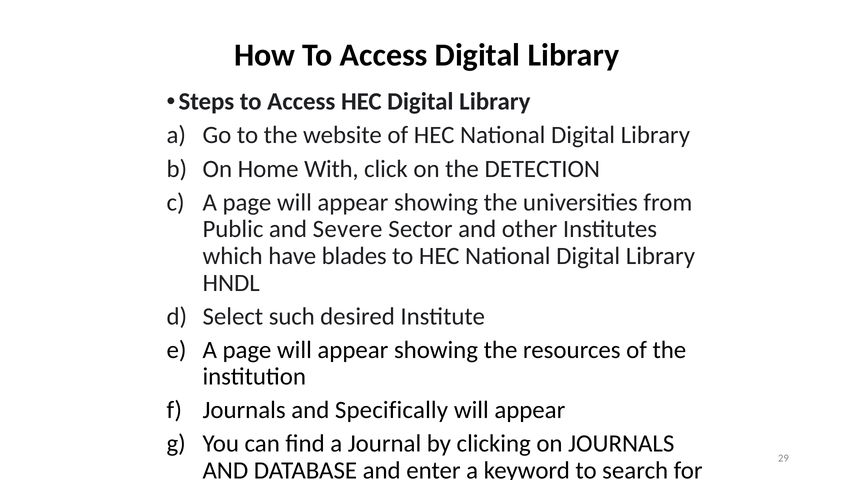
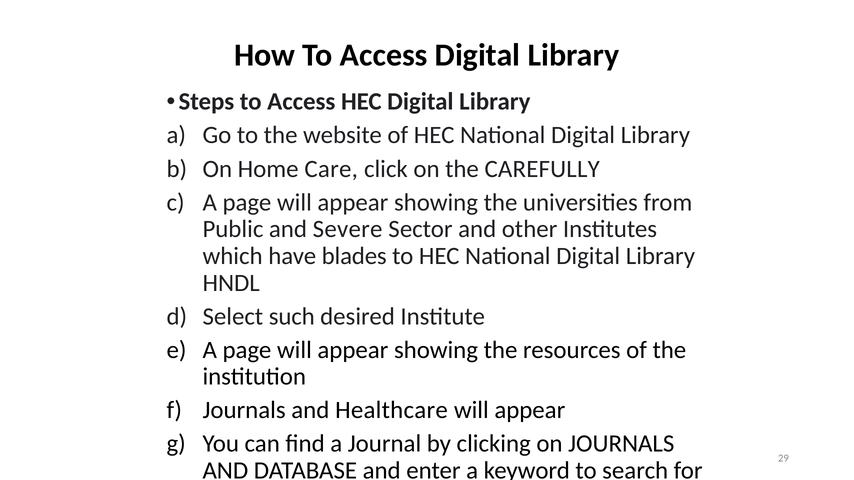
With: With -> Care
DETECTION: DETECTION -> CAREFULLY
Specifically: Specifically -> Healthcare
